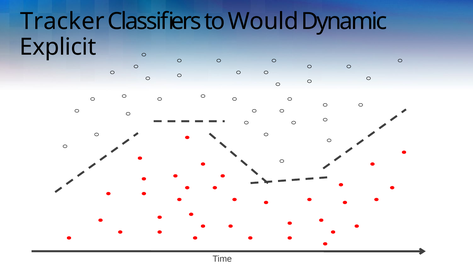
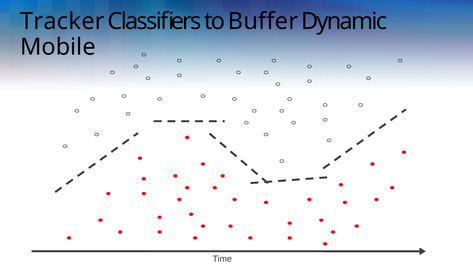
Would: Would -> Buffer
Explicit: Explicit -> Mobile
